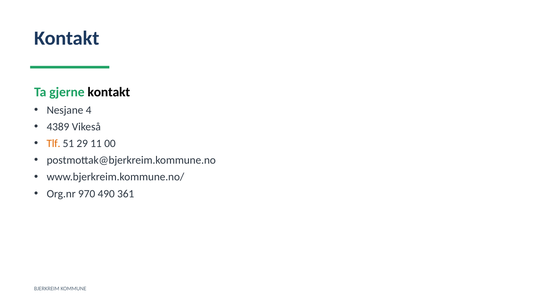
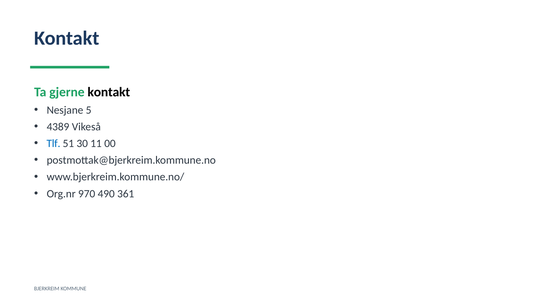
4: 4 -> 5
Tlf colour: orange -> blue
29: 29 -> 30
